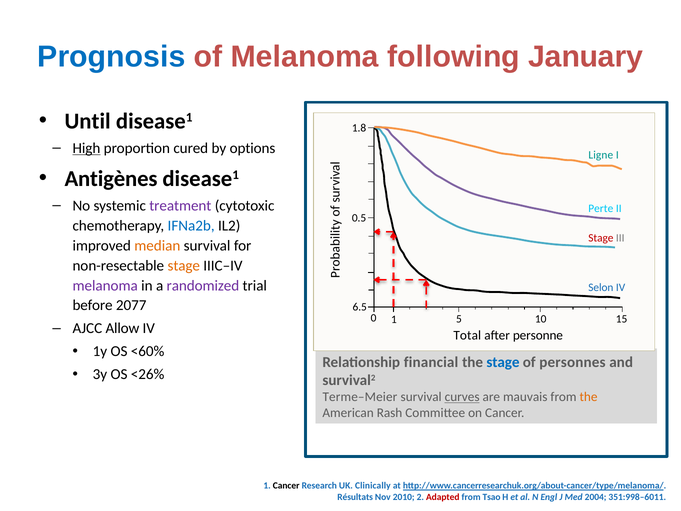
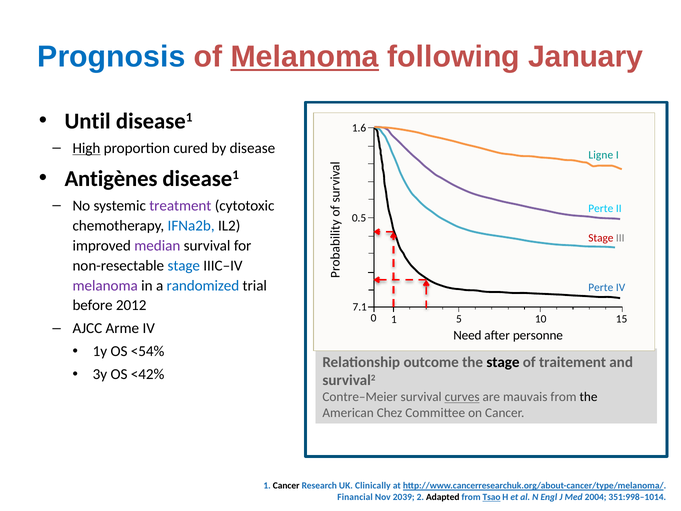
Melanoma at (305, 57) underline: none -> present
1.8: 1.8 -> 1.6
options: options -> disease
median colour: orange -> purple
stage at (184, 265) colour: orange -> blue
randomized colour: purple -> blue
Selon at (601, 287): Selon -> Perte
2077: 2077 -> 2012
6.5: 6.5 -> 7.1
Allow: Allow -> Arme
Total: Total -> Need
<60%: <60% -> <54%
financial: financial -> outcome
stage at (503, 362) colour: blue -> black
personnes: personnes -> traitement
<26%: <26% -> <42%
Terme–Meier: Terme–Meier -> Contre–Meier
the at (589, 397) colour: orange -> black
Rash: Rash -> Chez
Résultats: Résultats -> Financial
2010: 2010 -> 2039
Adapted colour: red -> black
Tsao underline: none -> present
351:998–6011: 351:998–6011 -> 351:998–1014
